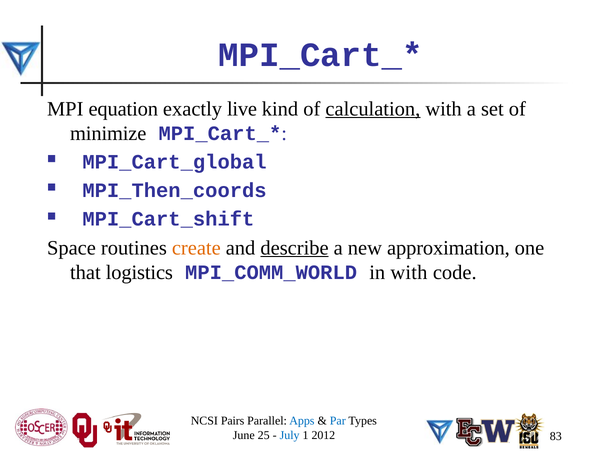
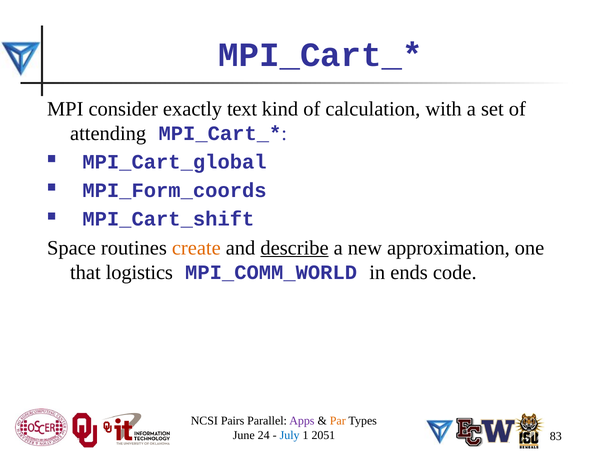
equation: equation -> consider
live: live -> text
calculation underline: present -> none
minimize: minimize -> attending
MPI_Then_coords: MPI_Then_coords -> MPI_Form_coords
in with: with -> ends
Apps colour: blue -> purple
Par colour: blue -> orange
25: 25 -> 24
2012: 2012 -> 2051
